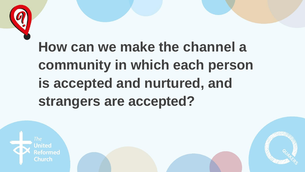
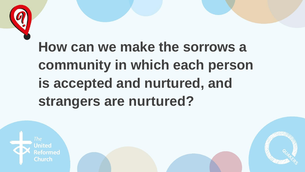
channel: channel -> sorrows
are accepted: accepted -> nurtured
